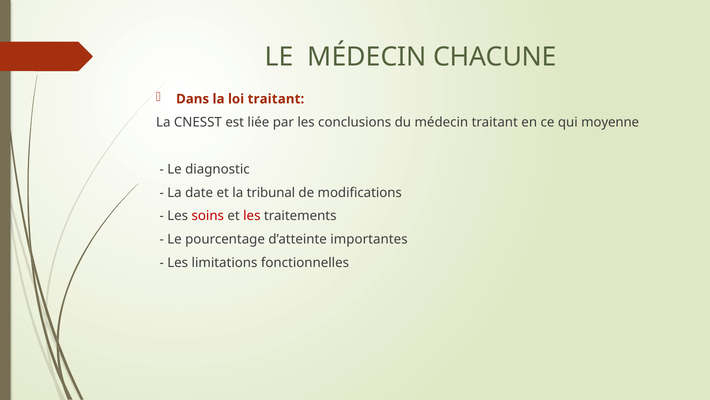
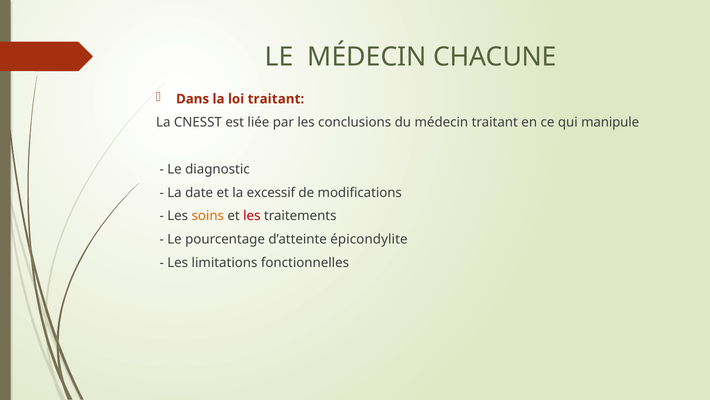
moyenne: moyenne -> manipule
tribunal: tribunal -> excessif
soins colour: red -> orange
importantes: importantes -> épicondylite
